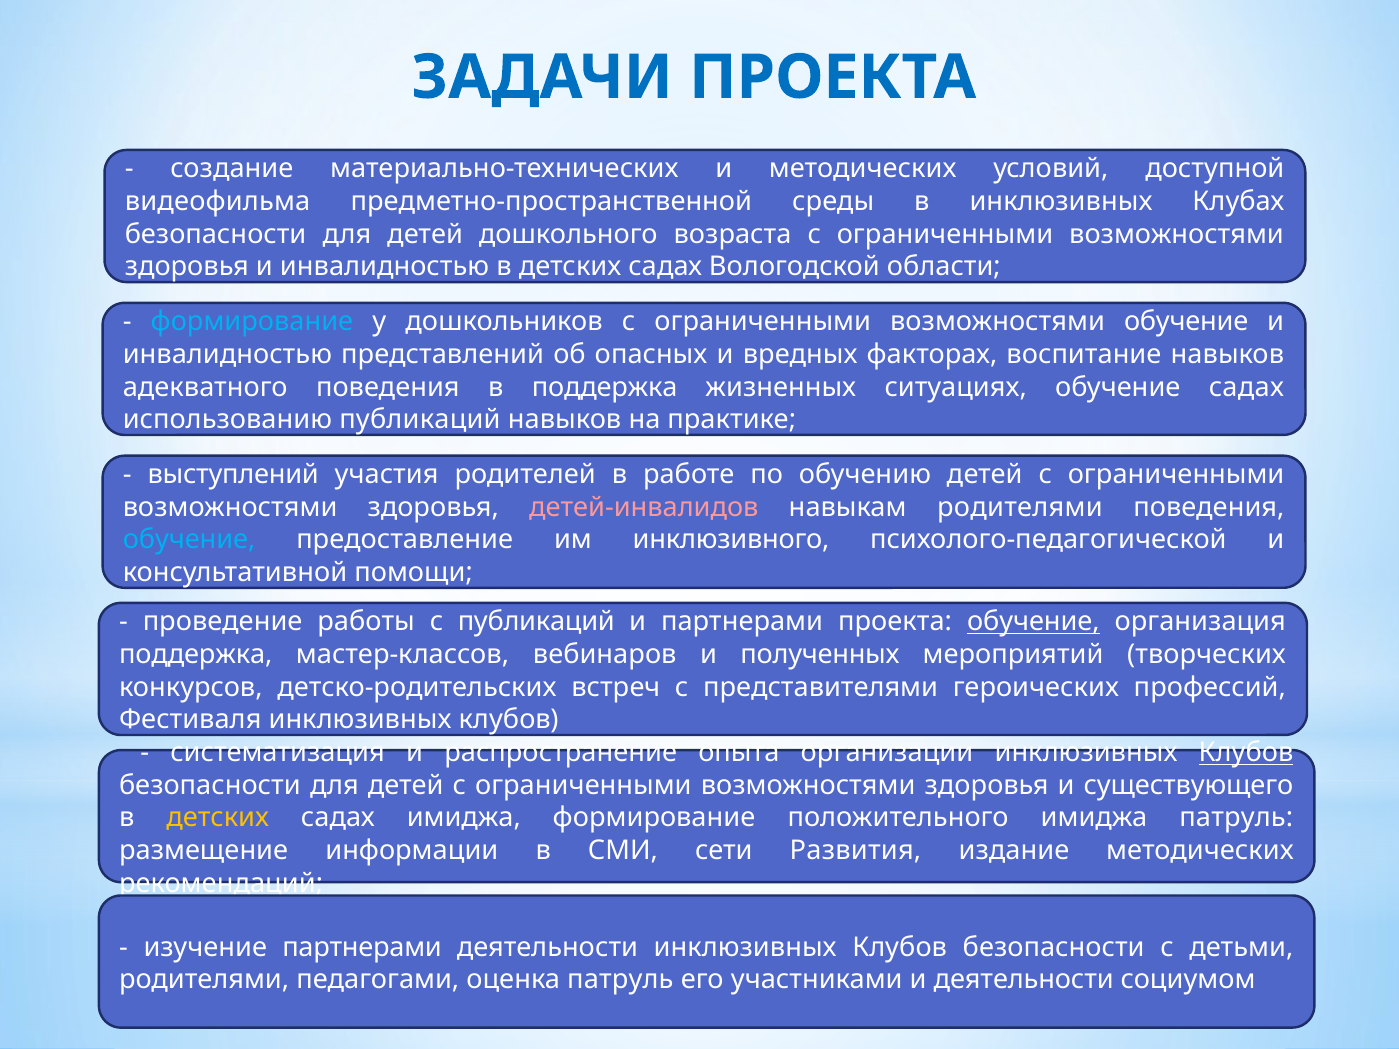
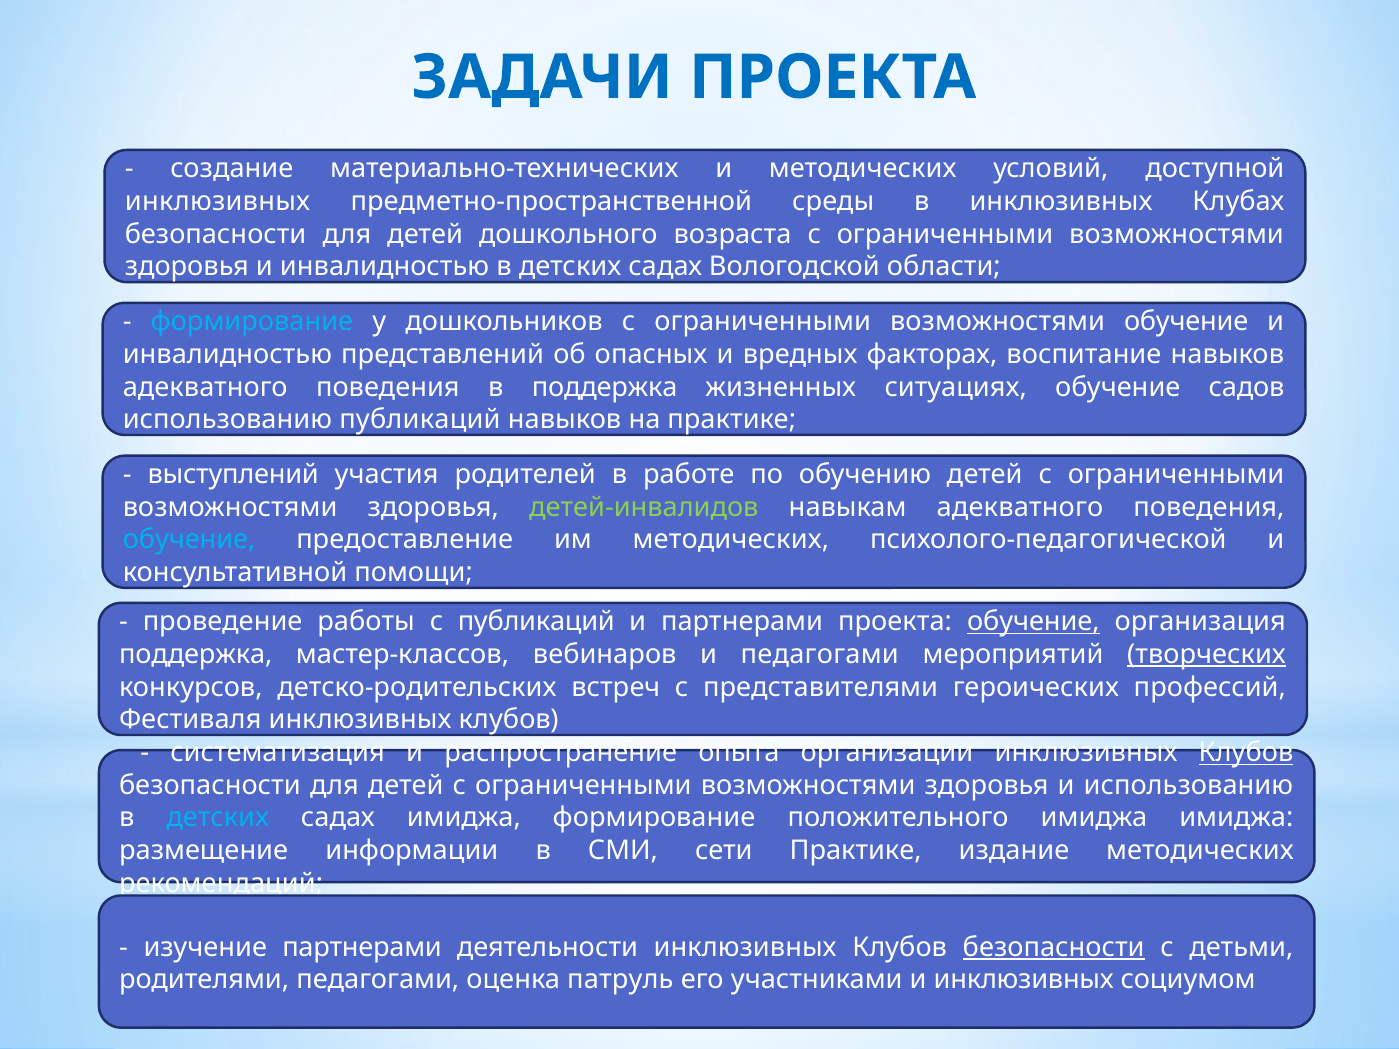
видеофильма at (218, 202): видеофильма -> инклюзивных
обучение садах: садах -> садов
детей-инвалидов colour: pink -> light green
навыкам родителями: родителями -> адекватного
им инклюзивного: инклюзивного -> методических
и полученных: полученных -> педагогами
творческих underline: none -> present
и существующего: существующего -> использованию
детских at (218, 818) colour: yellow -> light blue
имиджа патруль: патруль -> имиджа
сети Развития: Развития -> Практике
безопасности at (1054, 947) underline: none -> present
и деятельности: деятельности -> инклюзивных
